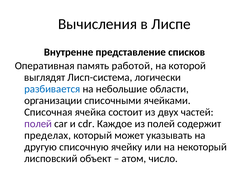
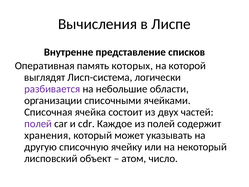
работой: работой -> которых
разбивается colour: blue -> purple
пределах: пределах -> хранения
